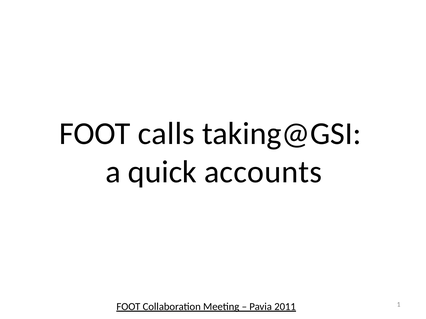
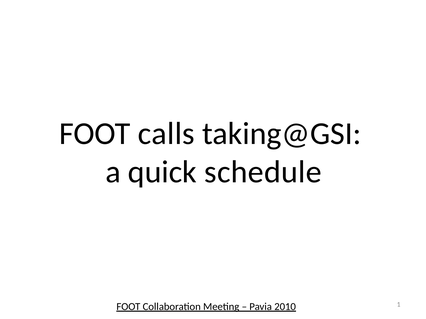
accounts: accounts -> schedule
2011: 2011 -> 2010
